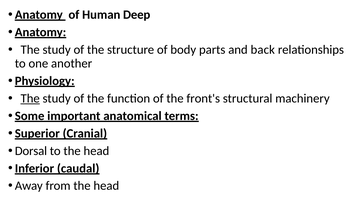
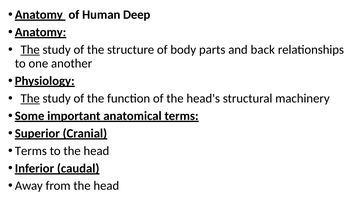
The at (30, 50) underline: none -> present
front's: front's -> head's
Dorsal at (31, 151): Dorsal -> Terms
